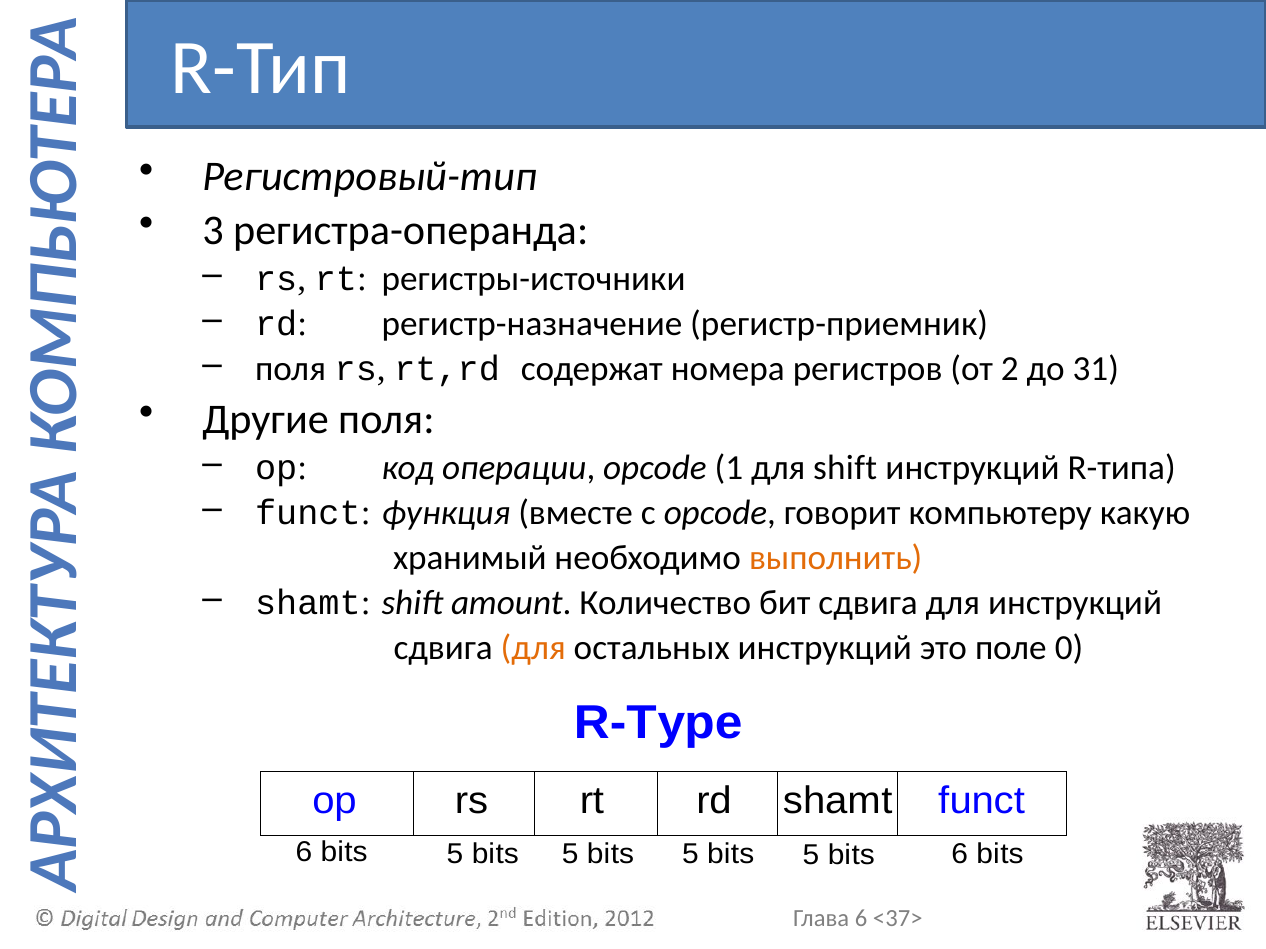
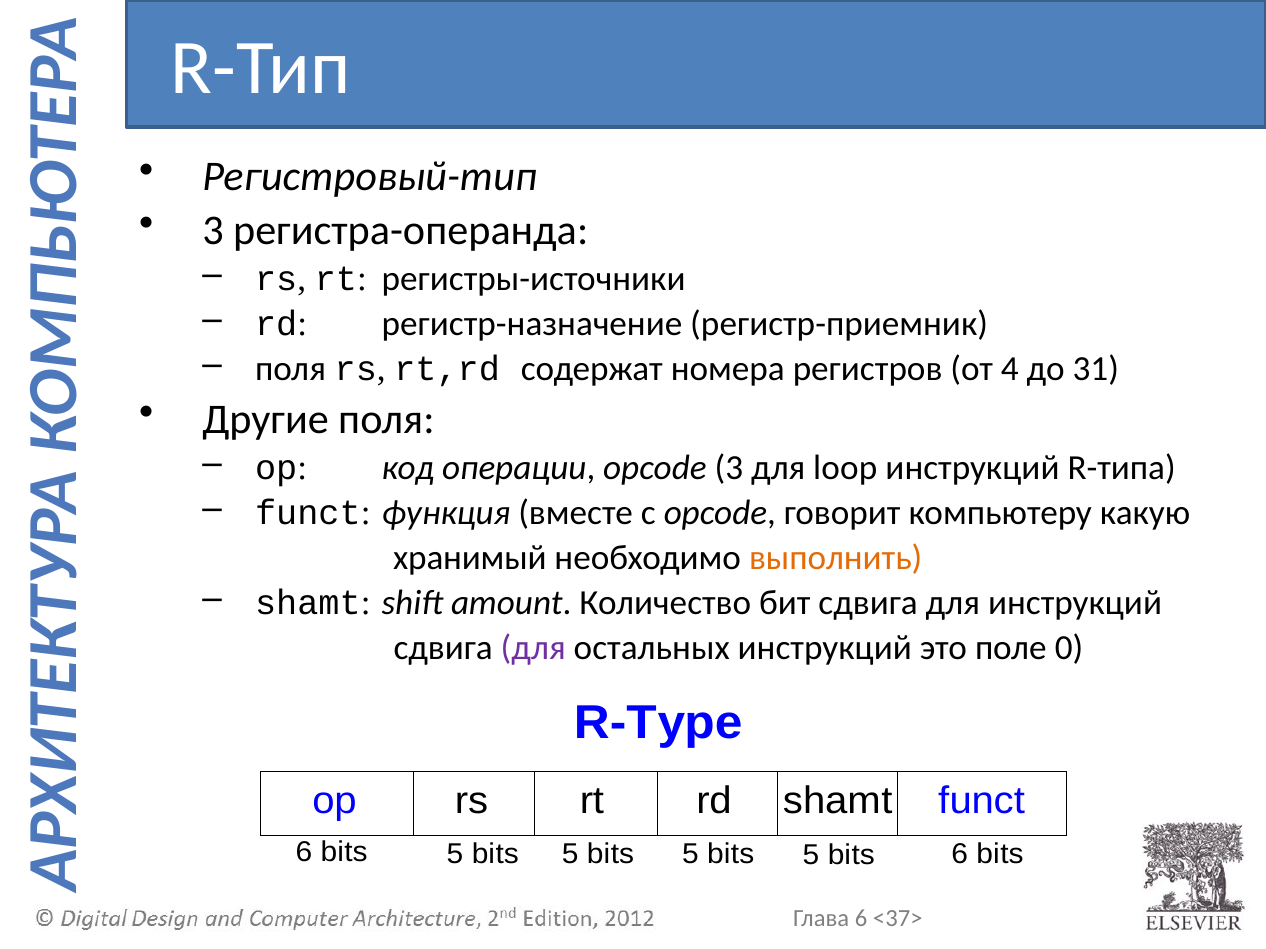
2: 2 -> 4
opcode 1: 1 -> 3
для shift: shift -> loop
для at (533, 648) colour: orange -> purple
